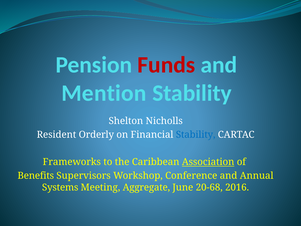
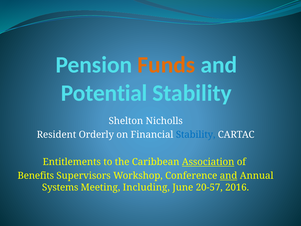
Funds colour: red -> orange
Mention: Mention -> Potential
Frameworks: Frameworks -> Entitlements
and at (229, 176) underline: none -> present
Aggregate: Aggregate -> Including
20-68: 20-68 -> 20-57
